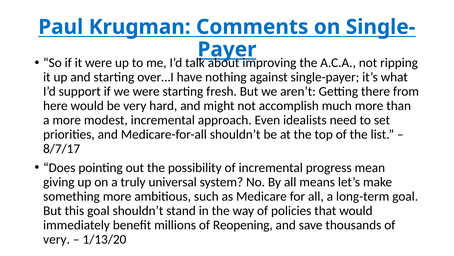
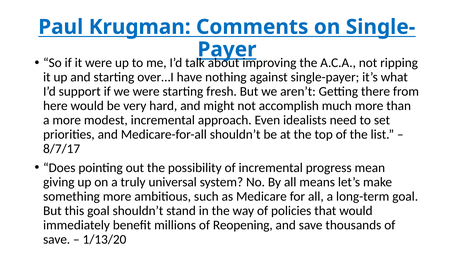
very at (57, 239): very -> save
